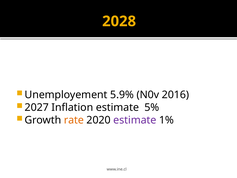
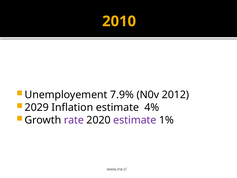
2028: 2028 -> 2010
5.9%: 5.9% -> 7.9%
2016: 2016 -> 2012
2027: 2027 -> 2029
5%: 5% -> 4%
rate colour: orange -> purple
